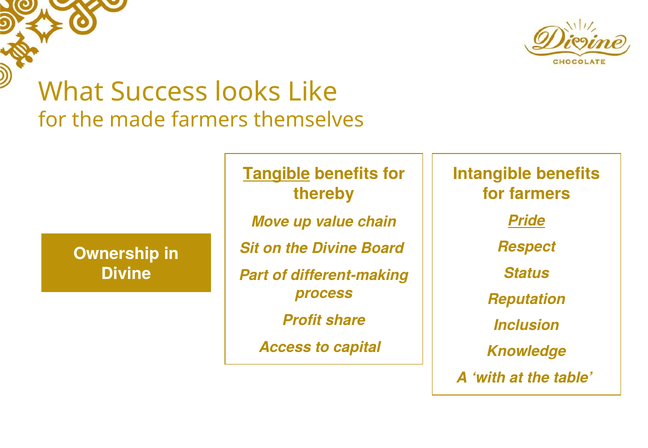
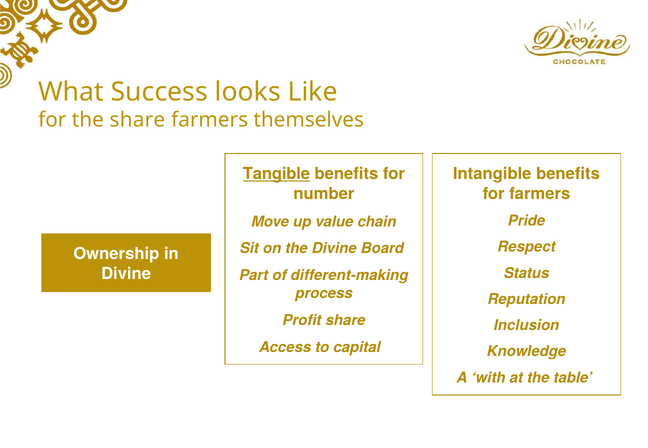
the made: made -> share
thereby: thereby -> number
Pride underline: present -> none
